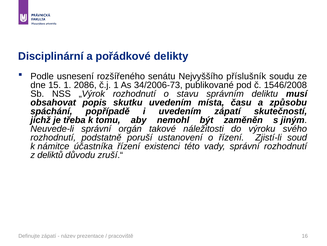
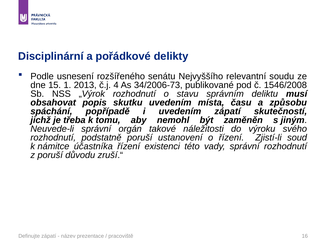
příslušník: příslušník -> relevantní
2086: 2086 -> 2013
č.j 1: 1 -> 4
z deliktů: deliktů -> poruší
